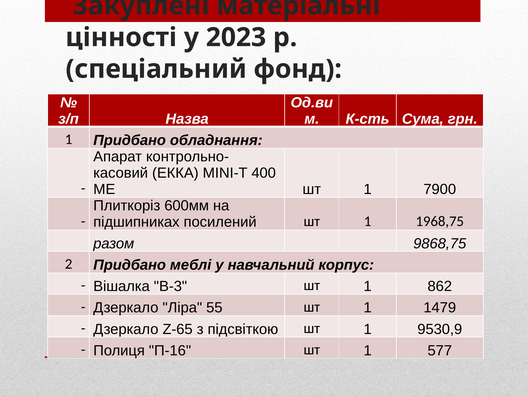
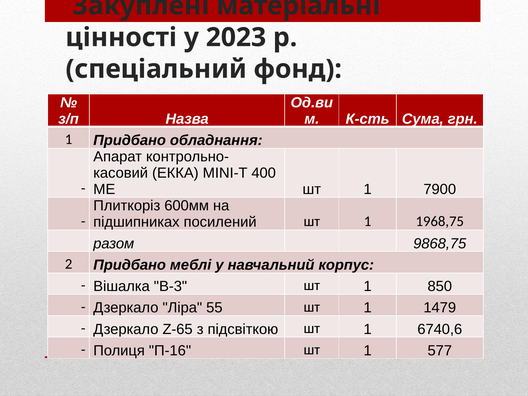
862: 862 -> 850
9530,9: 9530,9 -> 6740,6
